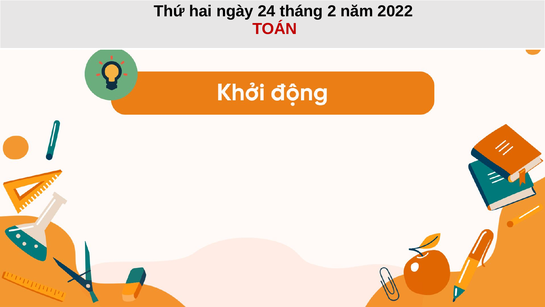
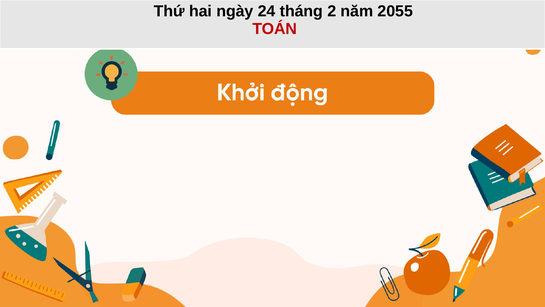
2022: 2022 -> 2055
